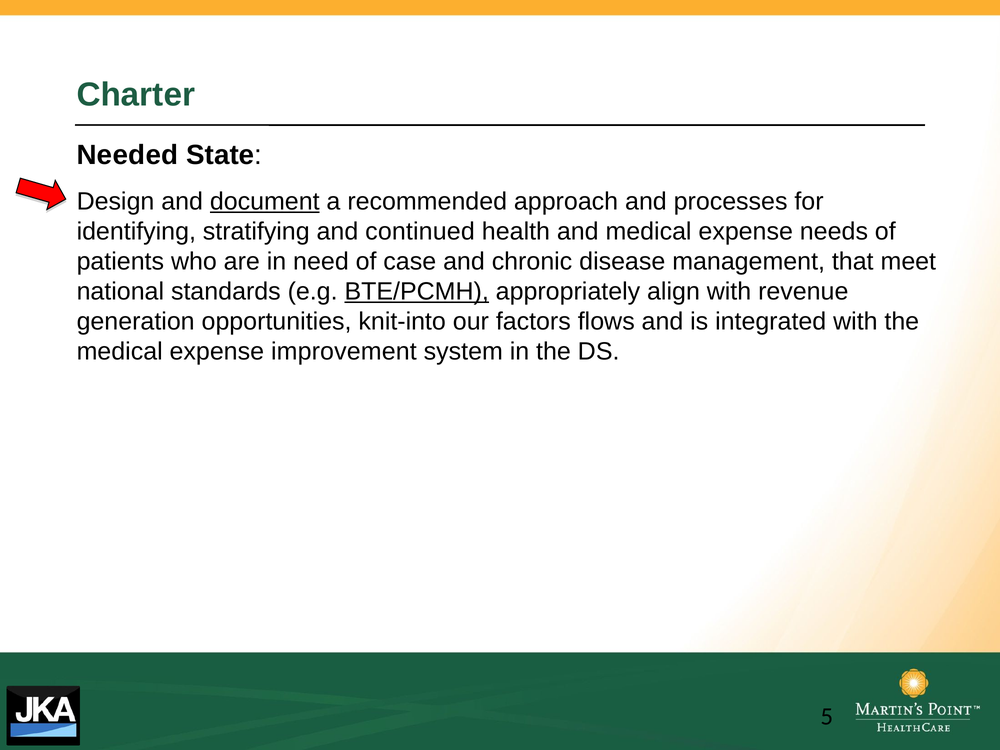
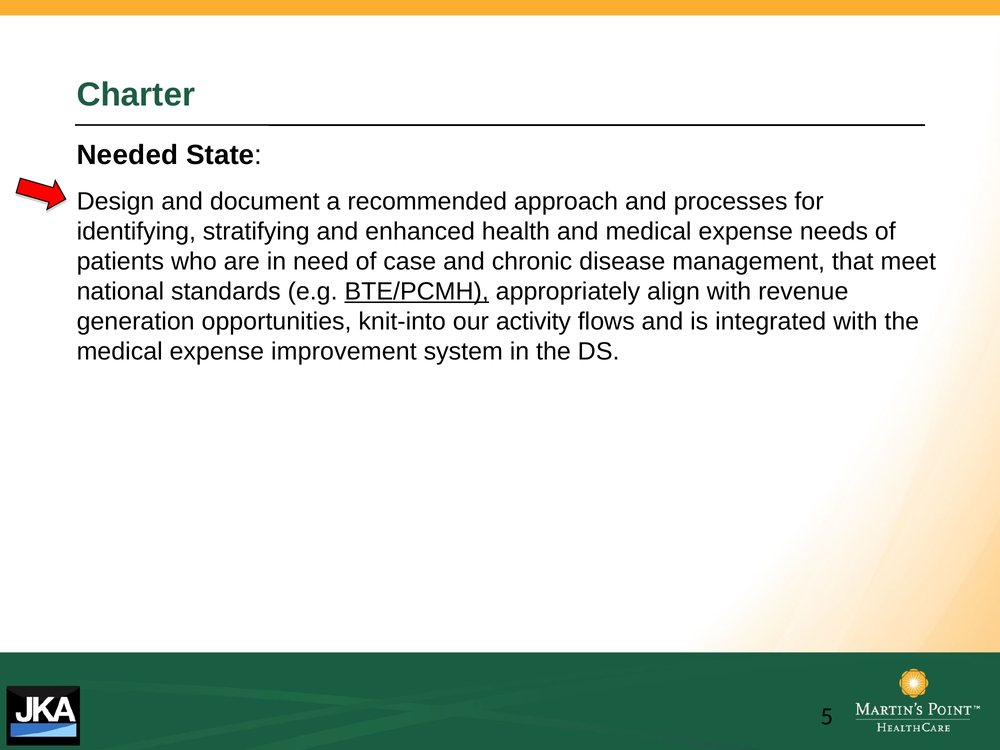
document underline: present -> none
continued: continued -> enhanced
factors: factors -> activity
